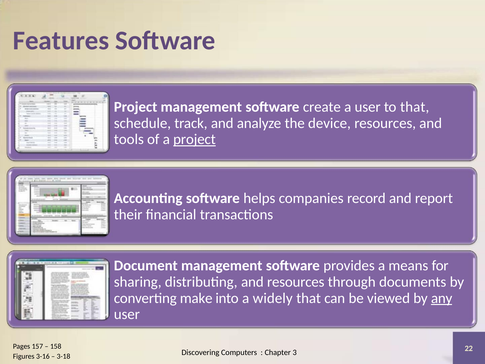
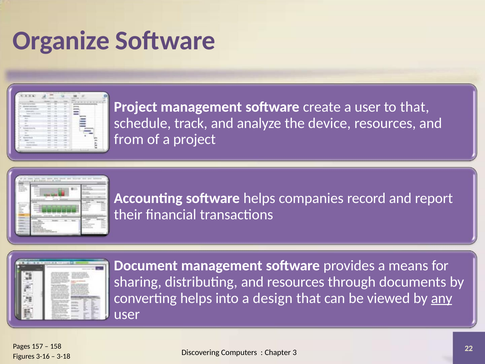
Features: Features -> Organize
tools: tools -> from
project at (194, 139) underline: present -> none
converting make: make -> helps
widely: widely -> design
